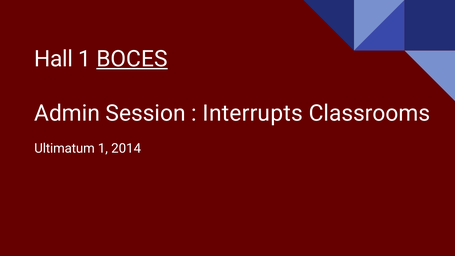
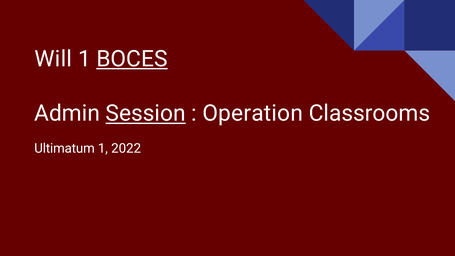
Hall: Hall -> Will
Session underline: none -> present
Interrupts: Interrupts -> Operation
2014: 2014 -> 2022
